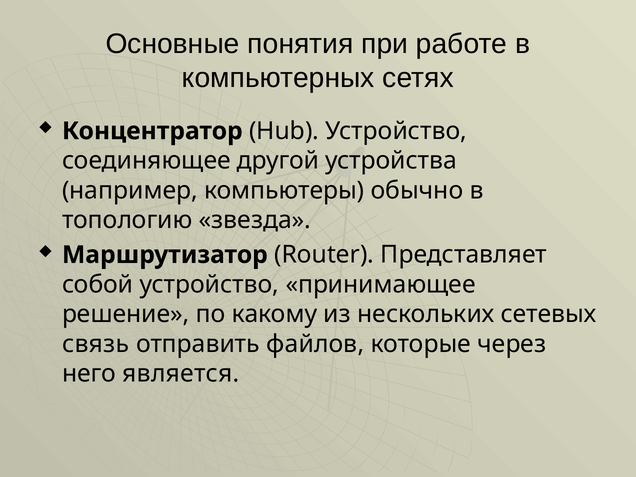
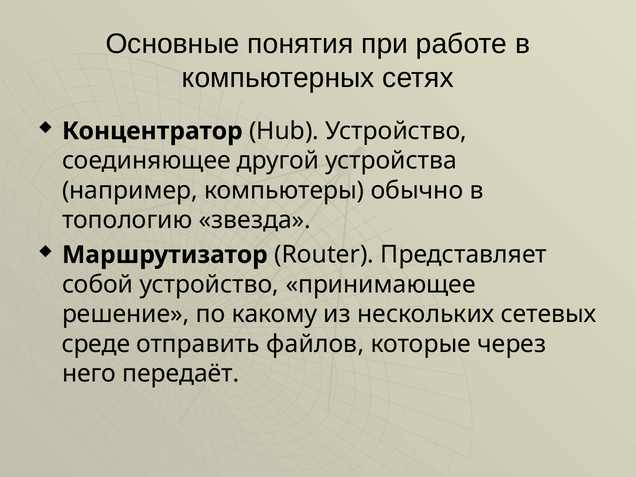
связь: связь -> среде
является: является -> передаёт
